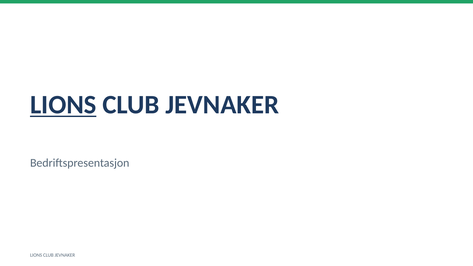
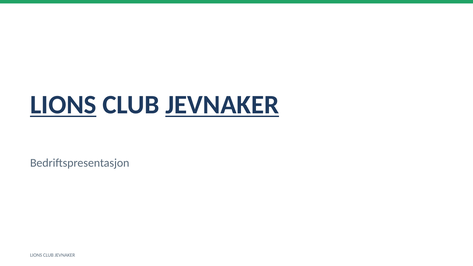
JEVNAKER at (222, 105) underline: none -> present
